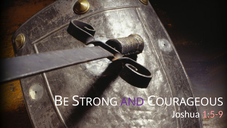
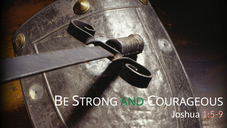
AND colour: purple -> green
